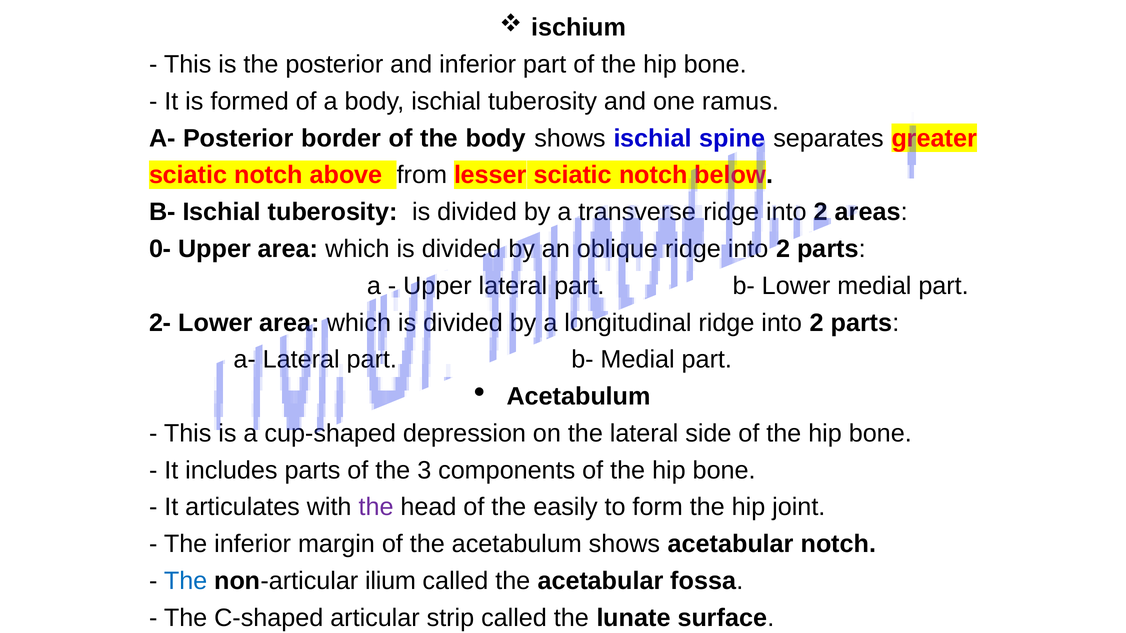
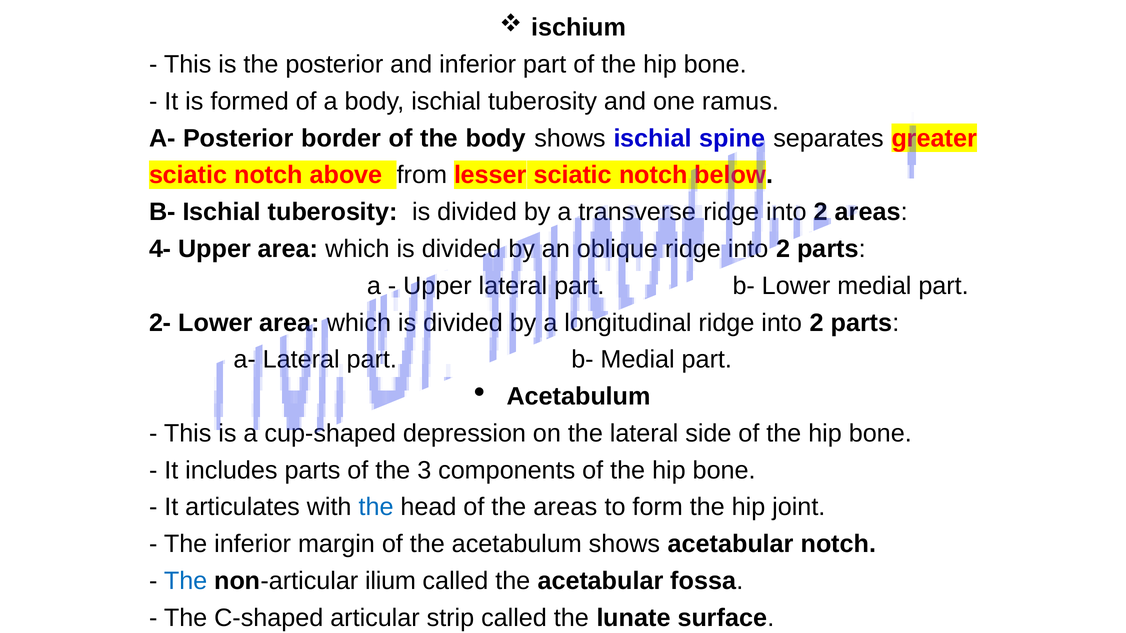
0-: 0- -> 4-
the at (376, 507) colour: purple -> blue
the easily: easily -> areas
